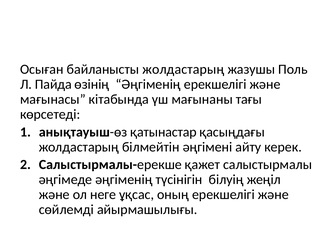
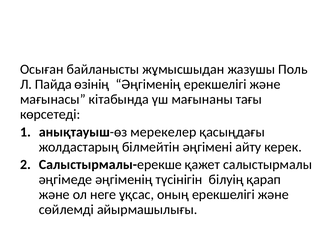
байланысты жолдастарың: жолдастарың -> жұмысшыдан
қатынастар: қатынастар -> мерекелер
жеңіл: жеңіл -> қарап
